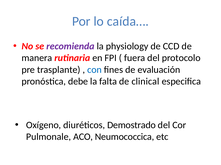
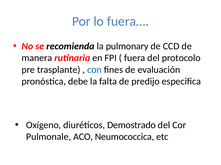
caída…: caída… -> fuera…
recomienda colour: purple -> black
physiology: physiology -> pulmonary
clinical: clinical -> predijo
